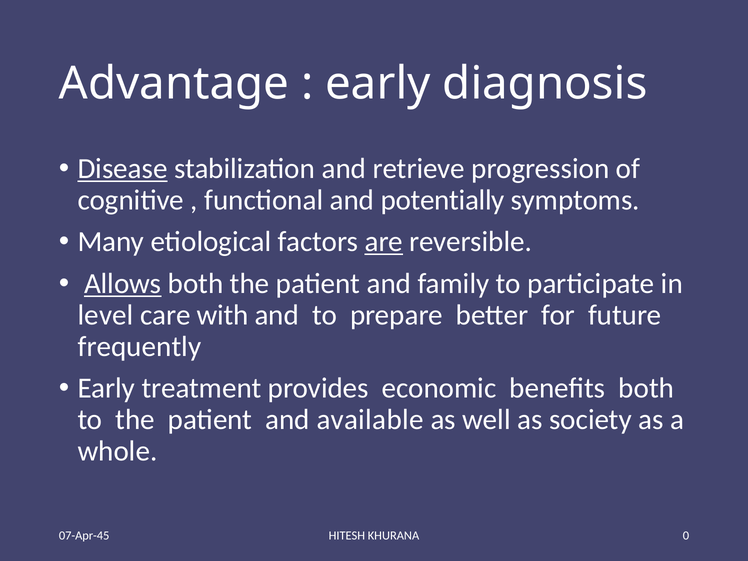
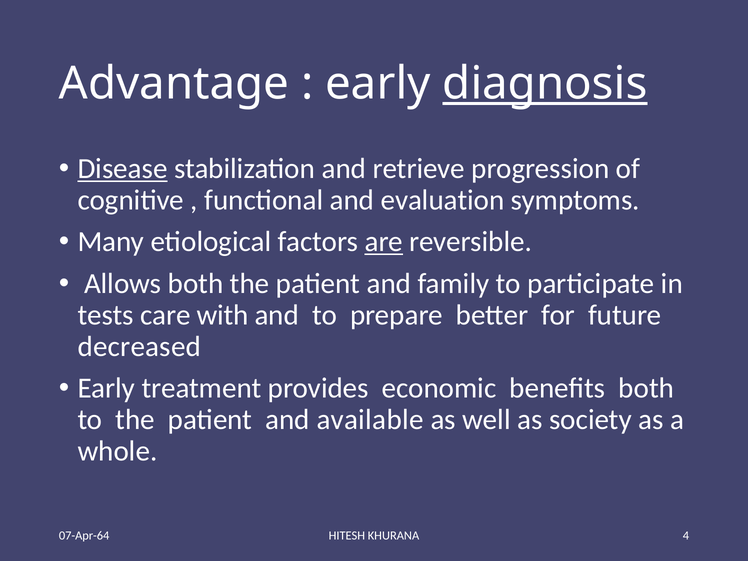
diagnosis underline: none -> present
potentially: potentially -> evaluation
Allows underline: present -> none
level: level -> tests
frequently: frequently -> decreased
0: 0 -> 4
07-Apr-45: 07-Apr-45 -> 07-Apr-64
